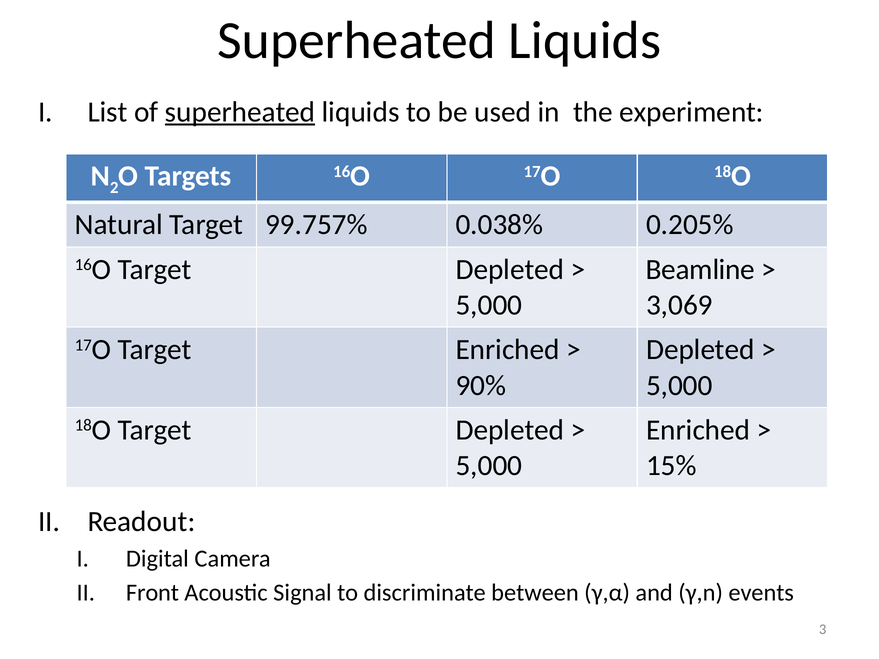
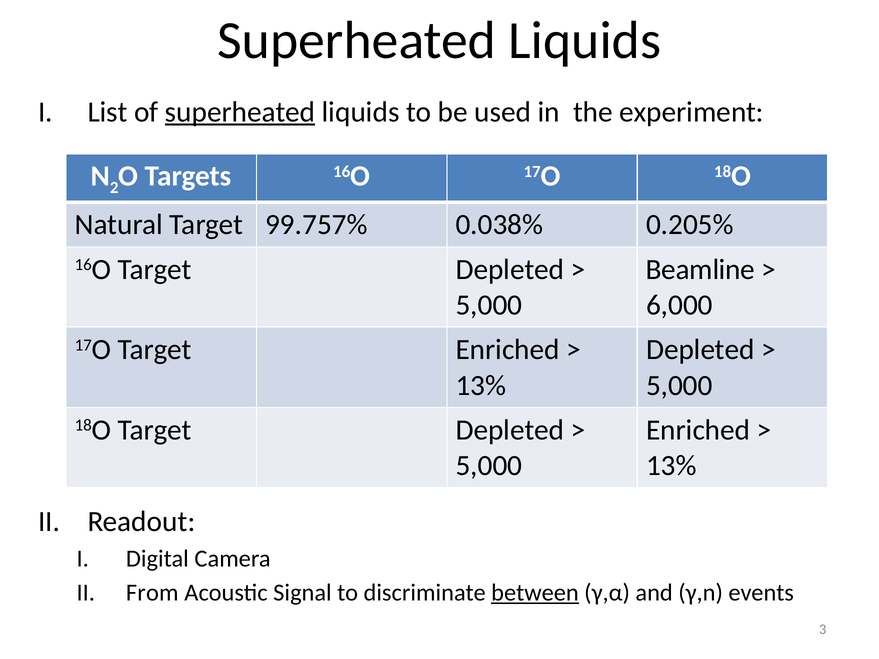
3,069: 3,069 -> 6,000
90% at (481, 386): 90% -> 13%
15% at (671, 466): 15% -> 13%
Front: Front -> From
between underline: none -> present
